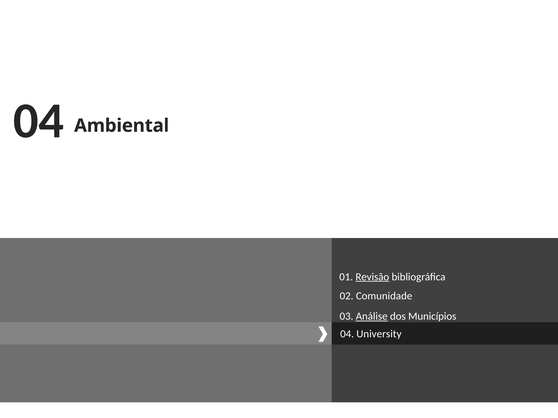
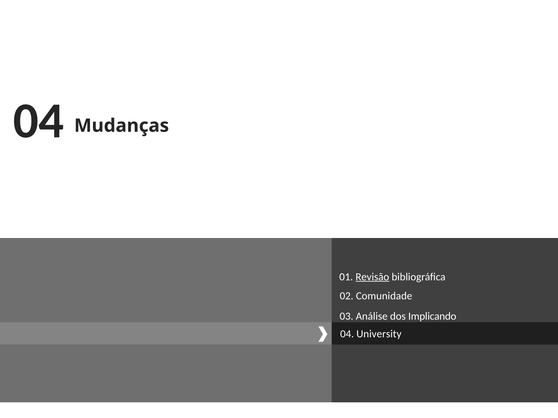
Ambiental: Ambiental -> Mudanças
Análise underline: present -> none
Municípios: Municípios -> Implicando
